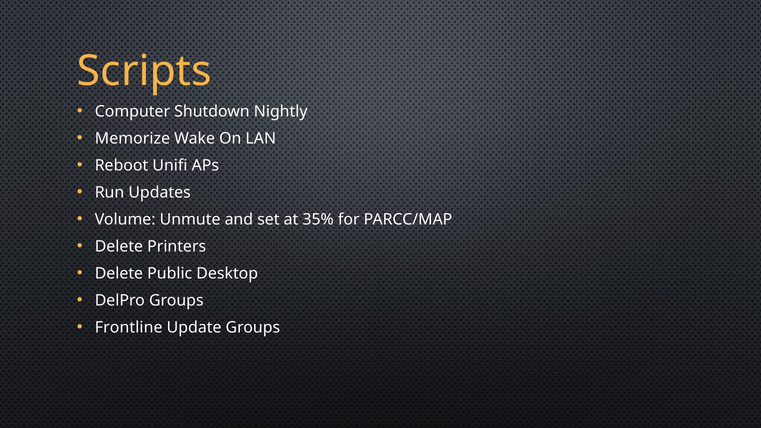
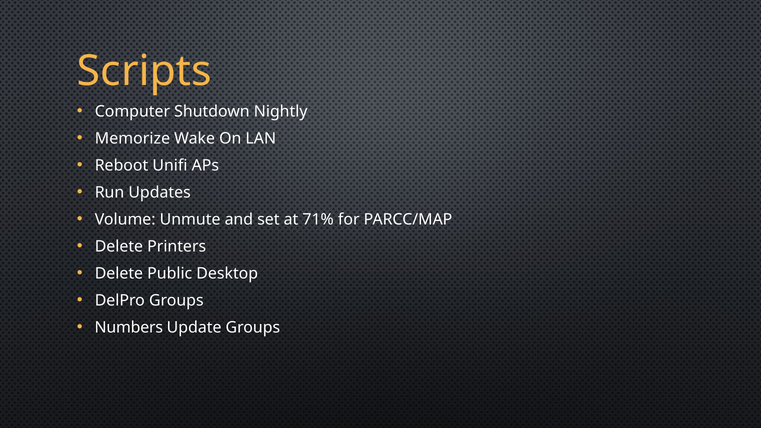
35%: 35% -> 71%
Frontline: Frontline -> Numbers
